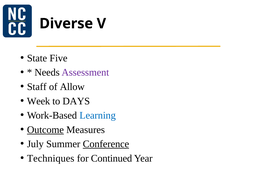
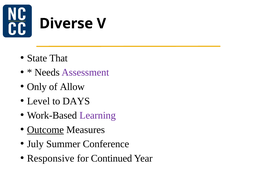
Five: Five -> That
Staff: Staff -> Only
Week: Week -> Level
Learning colour: blue -> purple
Conference underline: present -> none
Techniques: Techniques -> Responsive
